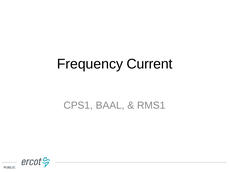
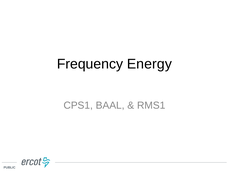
Current: Current -> Energy
